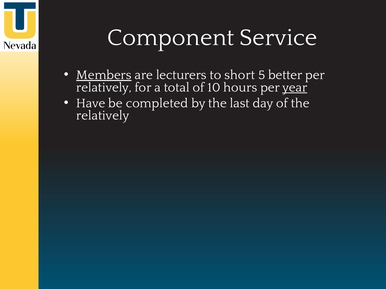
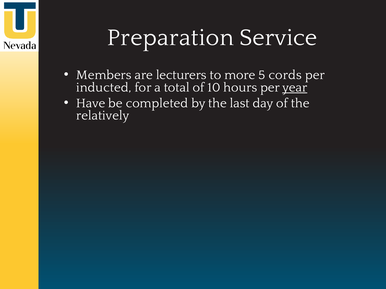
Component: Component -> Preparation
Members underline: present -> none
short: short -> more
better: better -> cords
relatively at (104, 87): relatively -> inducted
